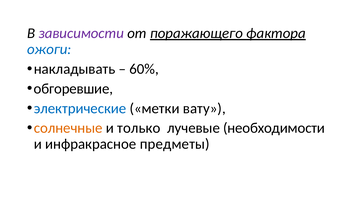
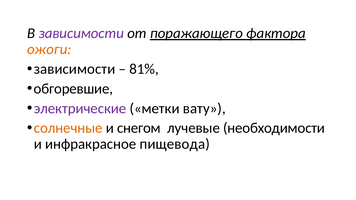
ожоги colour: blue -> orange
накладывать at (75, 69): накладывать -> зависимости
60%: 60% -> 81%
электрические colour: blue -> purple
только: только -> снегом
предметы: предметы -> пищевода
